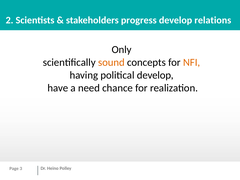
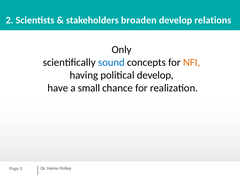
progress: progress -> broaden
sound colour: orange -> blue
need: need -> small
